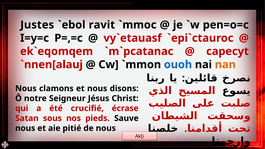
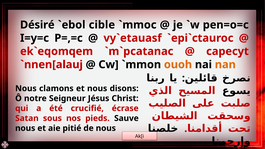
Justes: Justes -> Désiré
ravit: ravit -> cible
ouoh colour: blue -> orange
